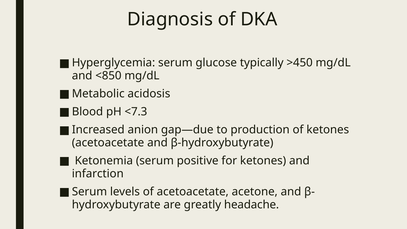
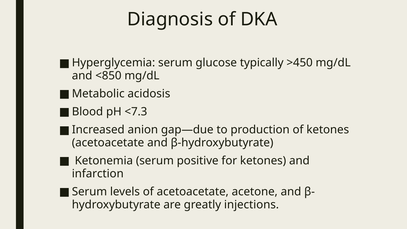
headache: headache -> injections
